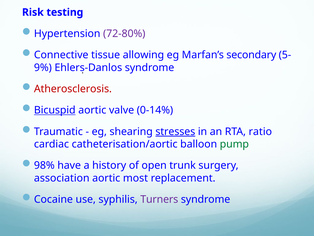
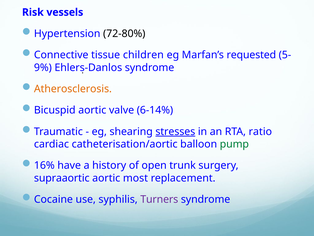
testing: testing -> vessels
72-80% colour: purple -> black
allowing: allowing -> children
secondary: secondary -> requested
Atherosclerosis colour: red -> orange
Bicuspid underline: present -> none
0-14%: 0-14% -> 6-14%
98%: 98% -> 16%
association: association -> supraaortic
